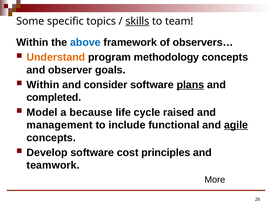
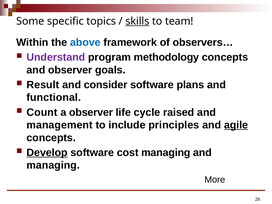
Understand colour: orange -> purple
Within at (43, 85): Within -> Result
plans underline: present -> none
completed: completed -> functional
Model: Model -> Count
a because: because -> observer
functional: functional -> principles
Develop underline: none -> present
cost principles: principles -> managing
teamwork at (53, 165): teamwork -> managing
